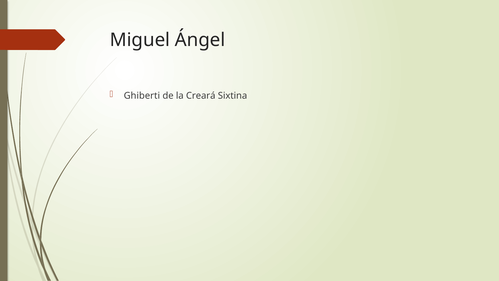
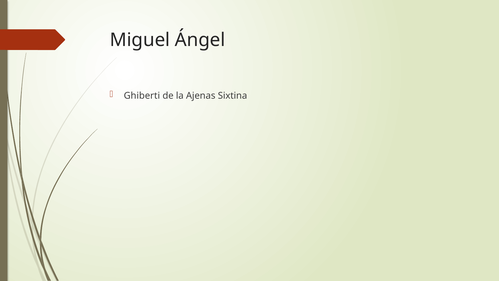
Creará: Creará -> Ajenas
